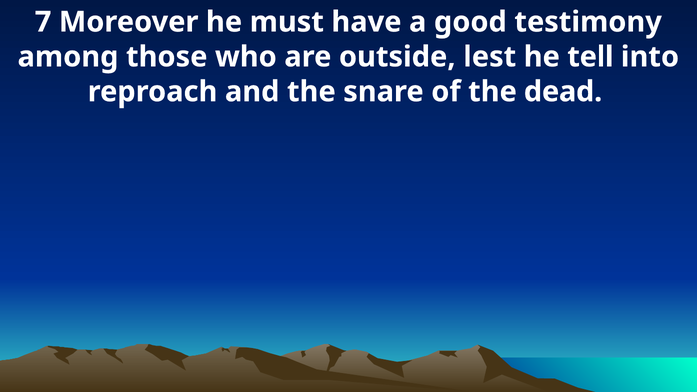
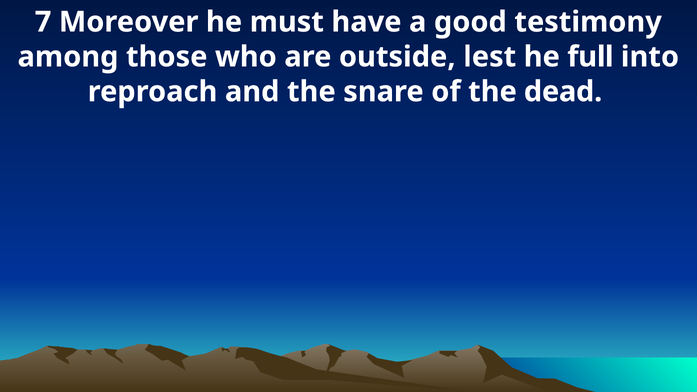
tell: tell -> full
